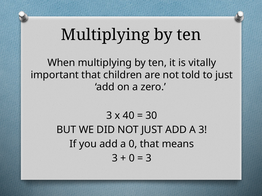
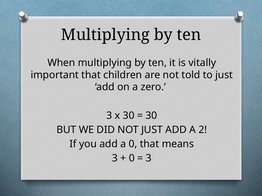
x 40: 40 -> 30
A 3: 3 -> 2
